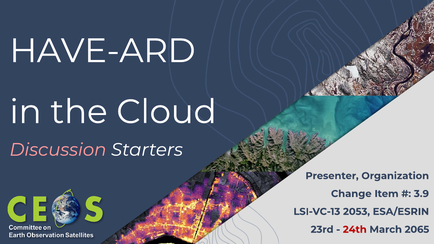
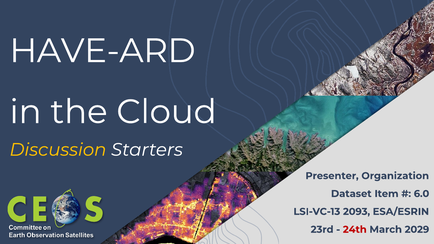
Discussion colour: pink -> yellow
Change: Change -> Dataset
3.9: 3.9 -> 6.0
2053: 2053 -> 2093
2065: 2065 -> 2029
